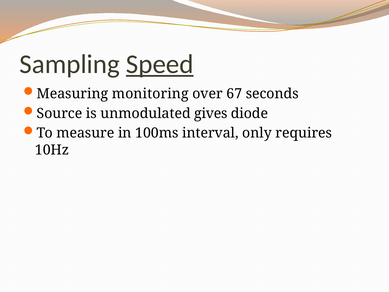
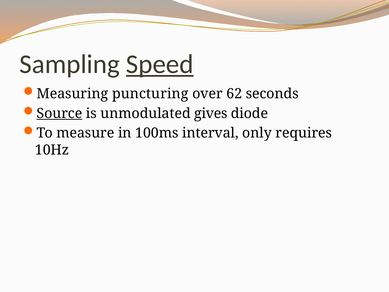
monitoring: monitoring -> puncturing
67: 67 -> 62
Source underline: none -> present
